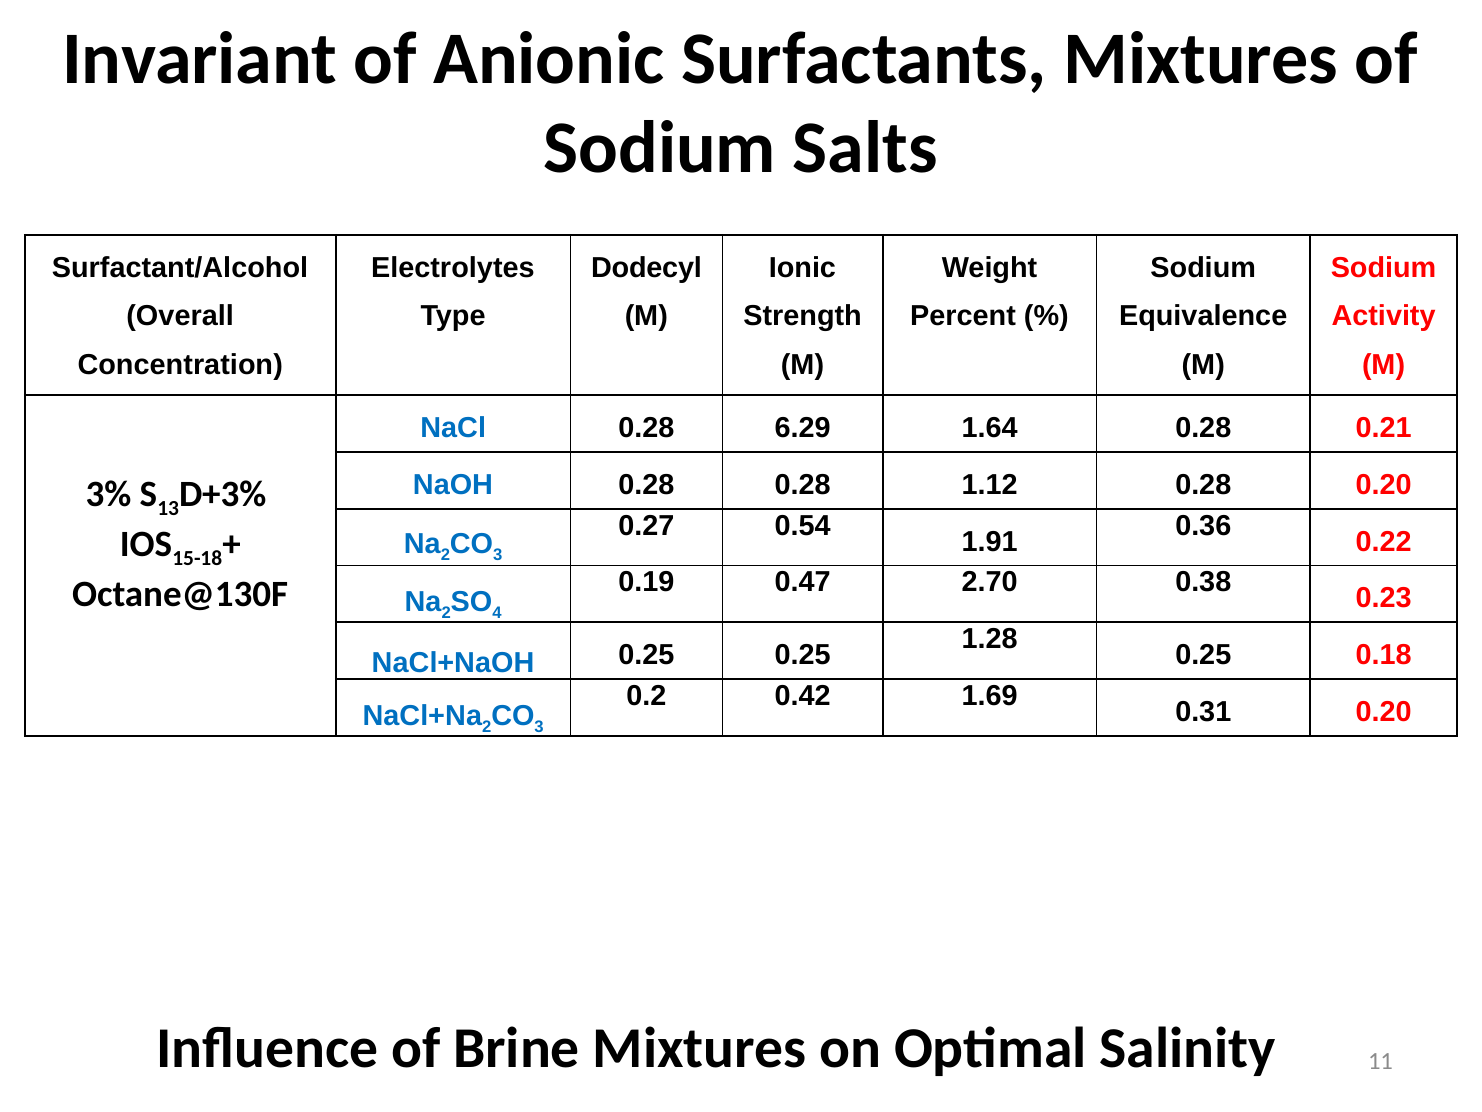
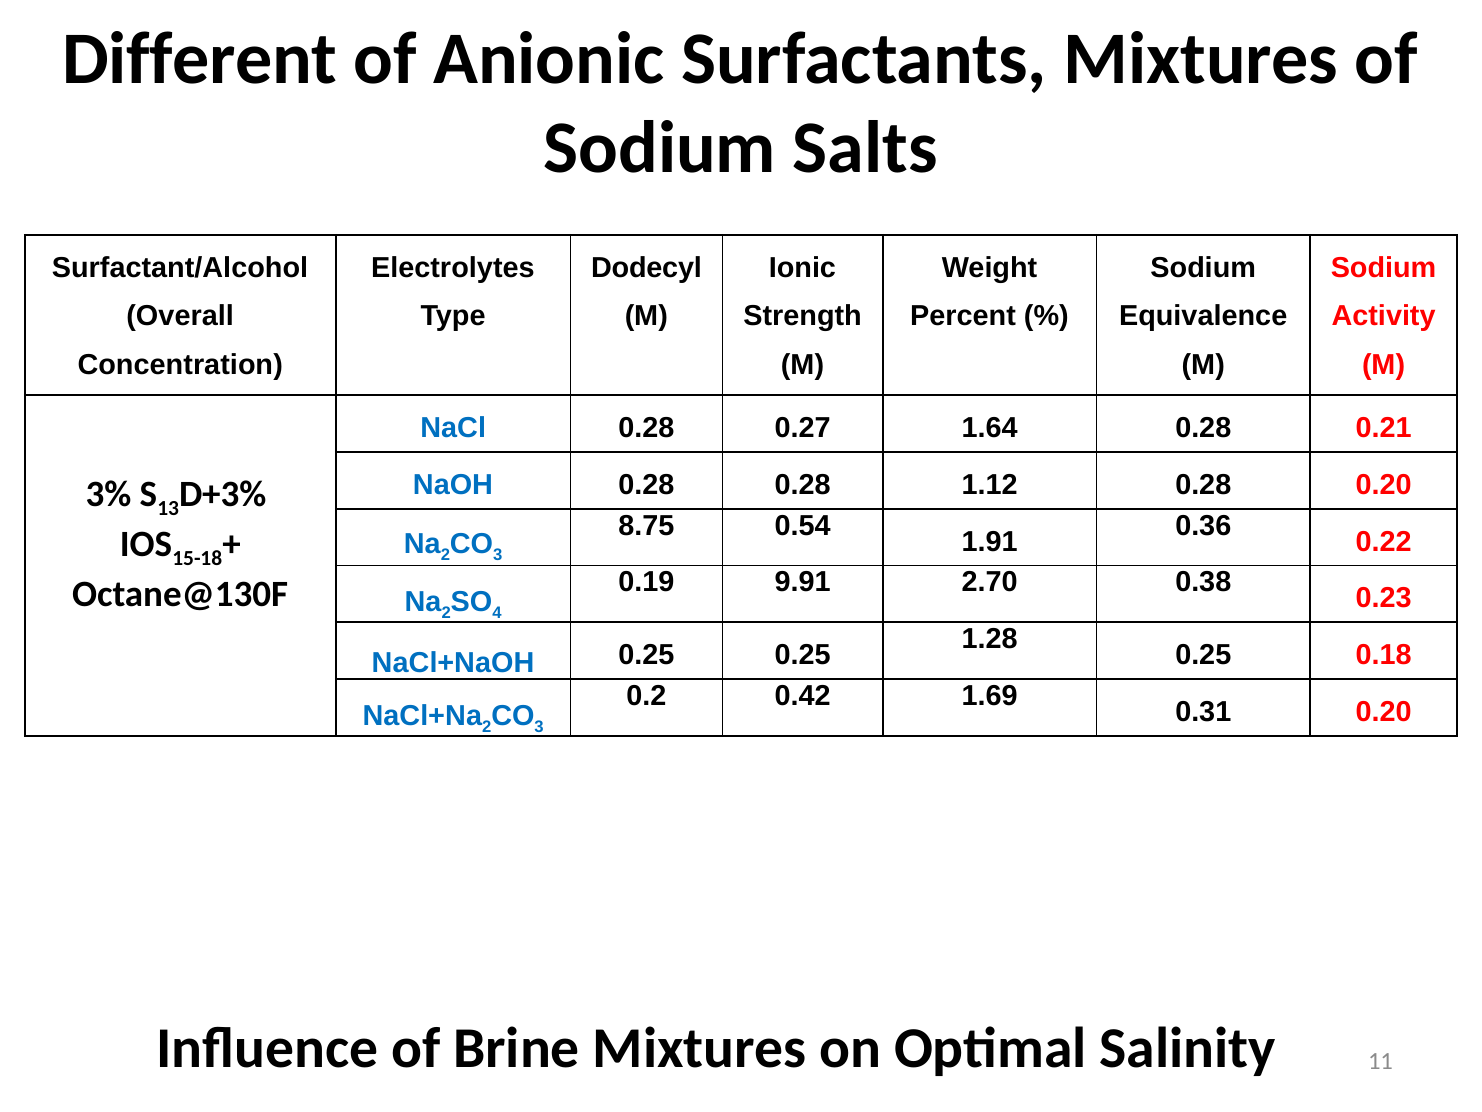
Invariant: Invariant -> Different
6.29: 6.29 -> 0.27
0.27: 0.27 -> 8.75
0.47: 0.47 -> 9.91
